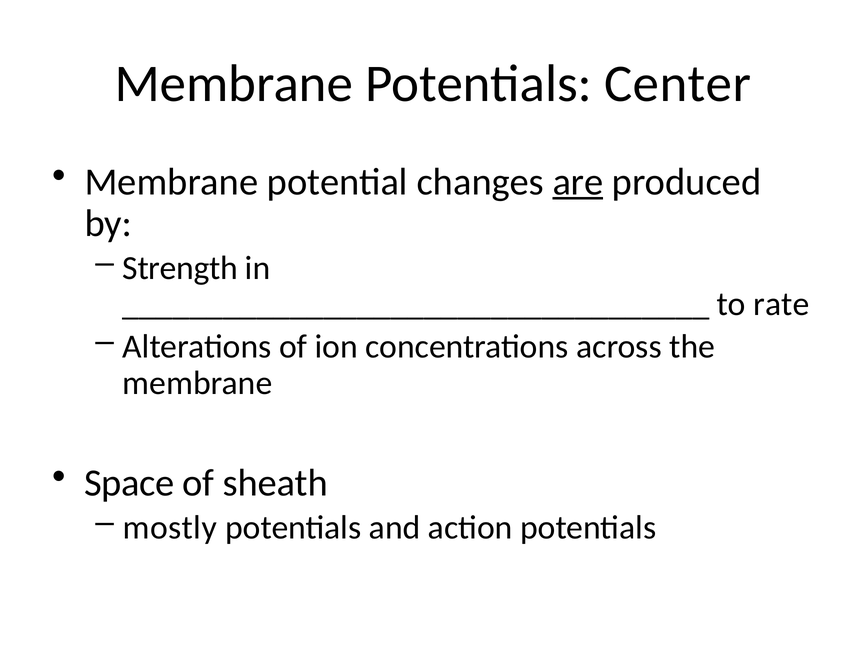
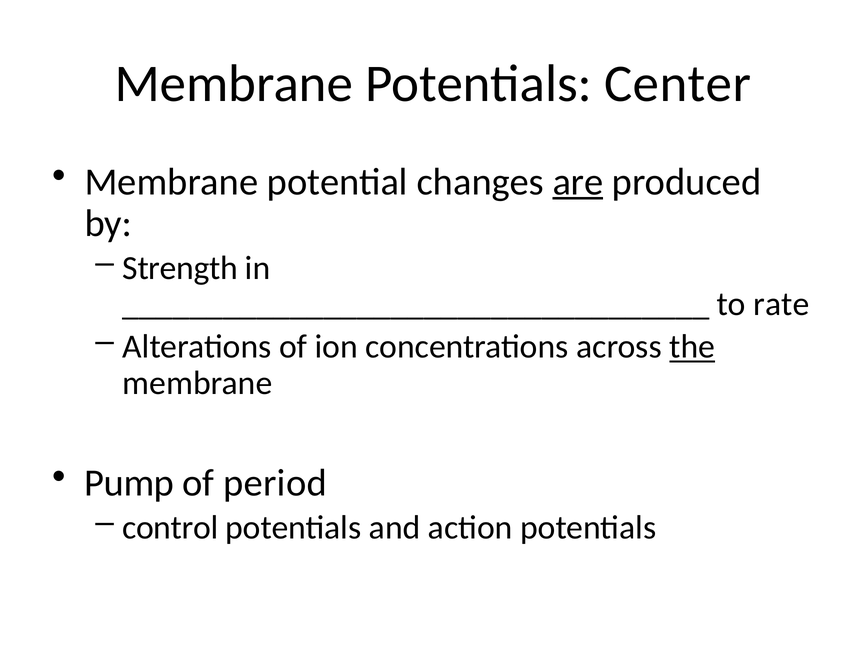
the underline: none -> present
Space: Space -> Pump
sheath: sheath -> period
mostly: mostly -> control
